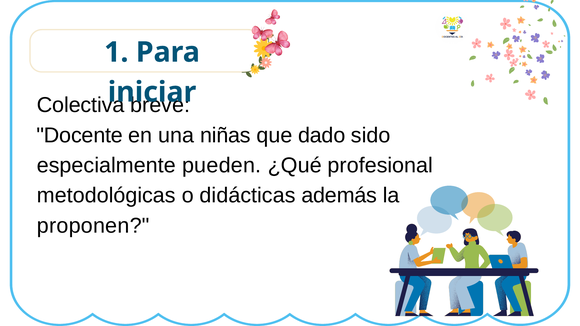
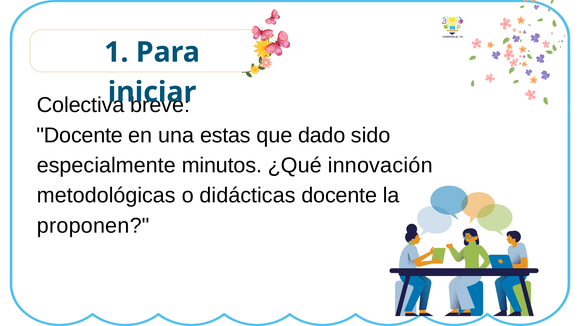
niñas: niñas -> estas
pueden: pueden -> minutos
profesional: profesional -> innovación
didácticas además: además -> docente
